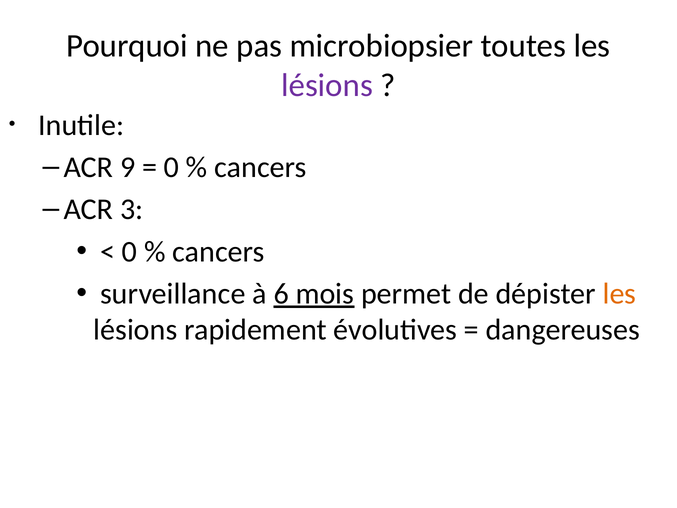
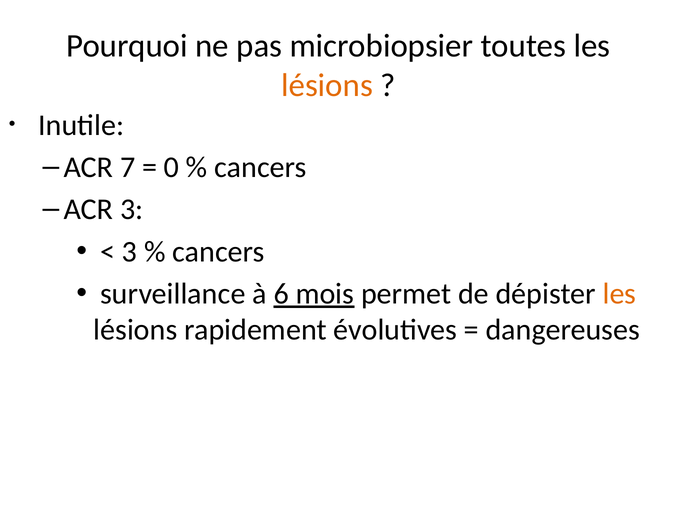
lésions at (327, 85) colour: purple -> orange
9: 9 -> 7
0 at (130, 252): 0 -> 3
